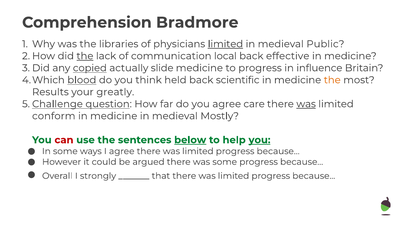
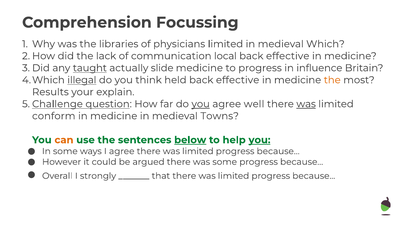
Bradmore: Bradmore -> Focussing
limited at (225, 44) underline: present -> none
Public: Public -> Which
the at (85, 56) underline: present -> none
copied: copied -> taught
blood: blood -> illegal
held back scientific: scientific -> effective
greatly: greatly -> explain
you at (201, 104) underline: none -> present
care: care -> well
Mostly: Mostly -> Towns
can colour: red -> orange
